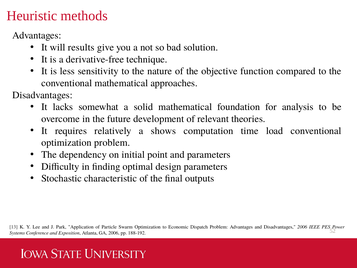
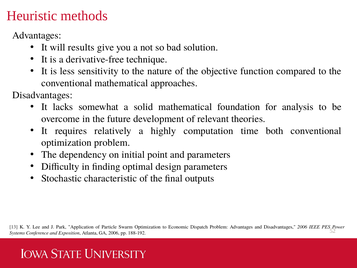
shows: shows -> highly
load: load -> both
